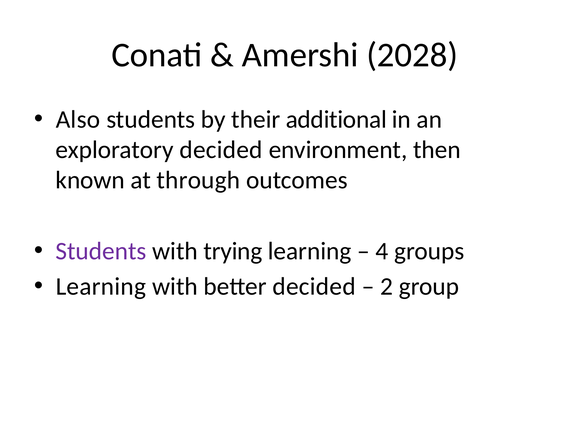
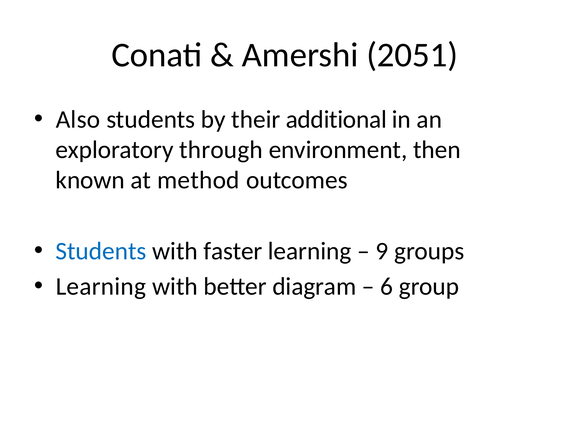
2028: 2028 -> 2051
exploratory decided: decided -> through
through: through -> method
Students at (101, 251) colour: purple -> blue
trying: trying -> faster
4: 4 -> 9
better decided: decided -> diagram
2: 2 -> 6
